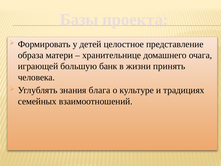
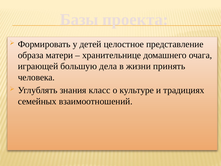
банк: банк -> дела
блага: блага -> класс
